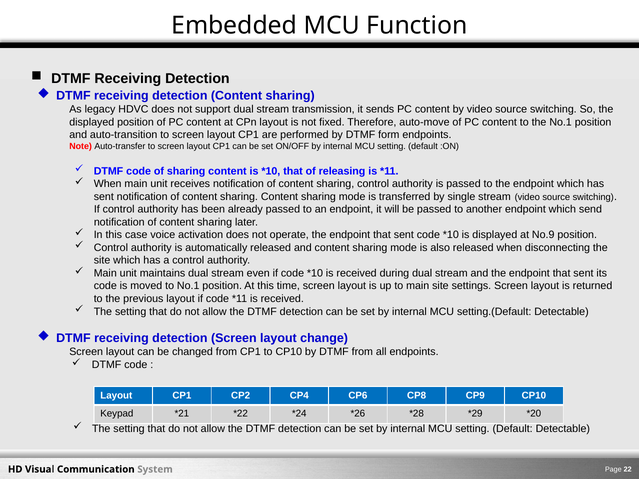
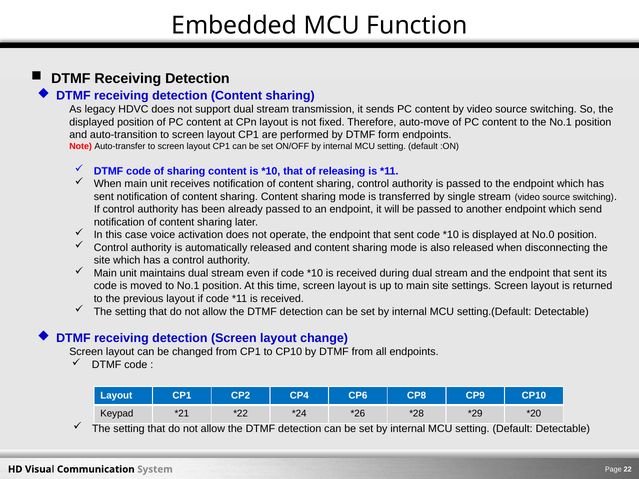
No.9: No.9 -> No.0
